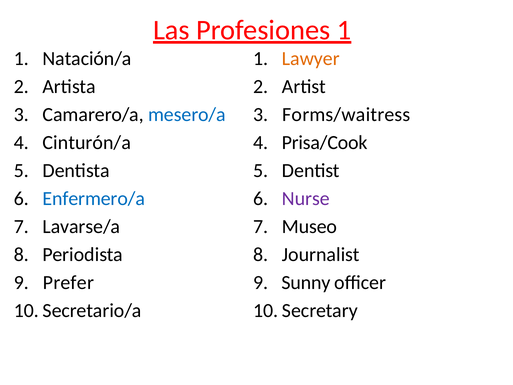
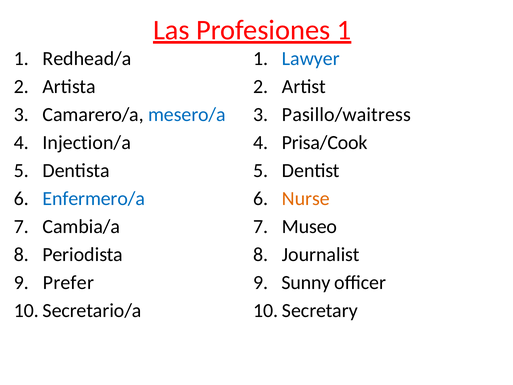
Natación/a: Natación/a -> Redhead/a
Lawyer colour: orange -> blue
Forms/waitress: Forms/waitress -> Pasillo/waitress
Cinturón/a: Cinturón/a -> Injection/a
Nurse colour: purple -> orange
Lavarse/a: Lavarse/a -> Cambia/a
